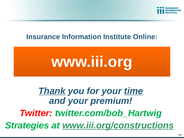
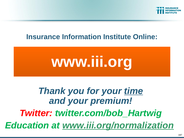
Thank underline: present -> none
Strategies: Strategies -> Education
www.iii.org/constructions: www.iii.org/constructions -> www.iii.org/normalization
